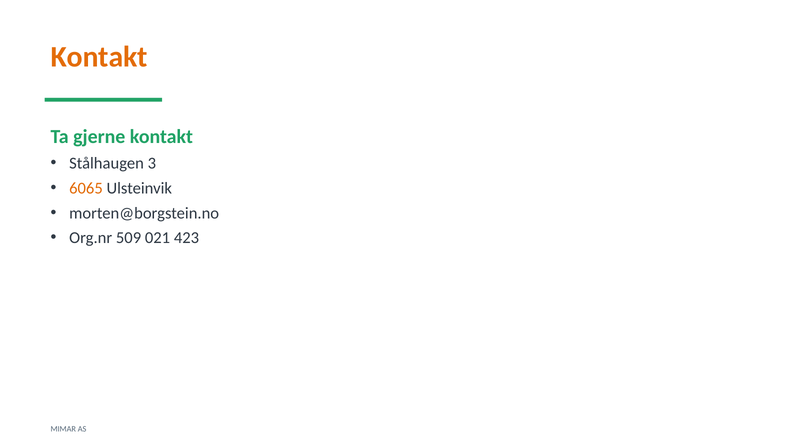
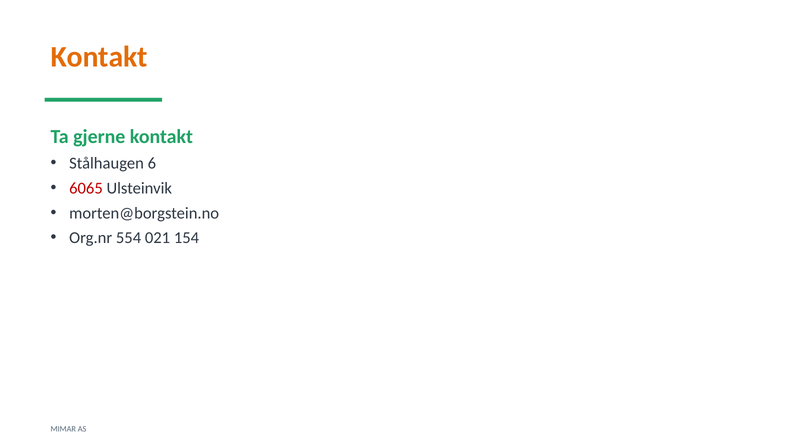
3: 3 -> 6
6065 colour: orange -> red
509: 509 -> 554
423: 423 -> 154
